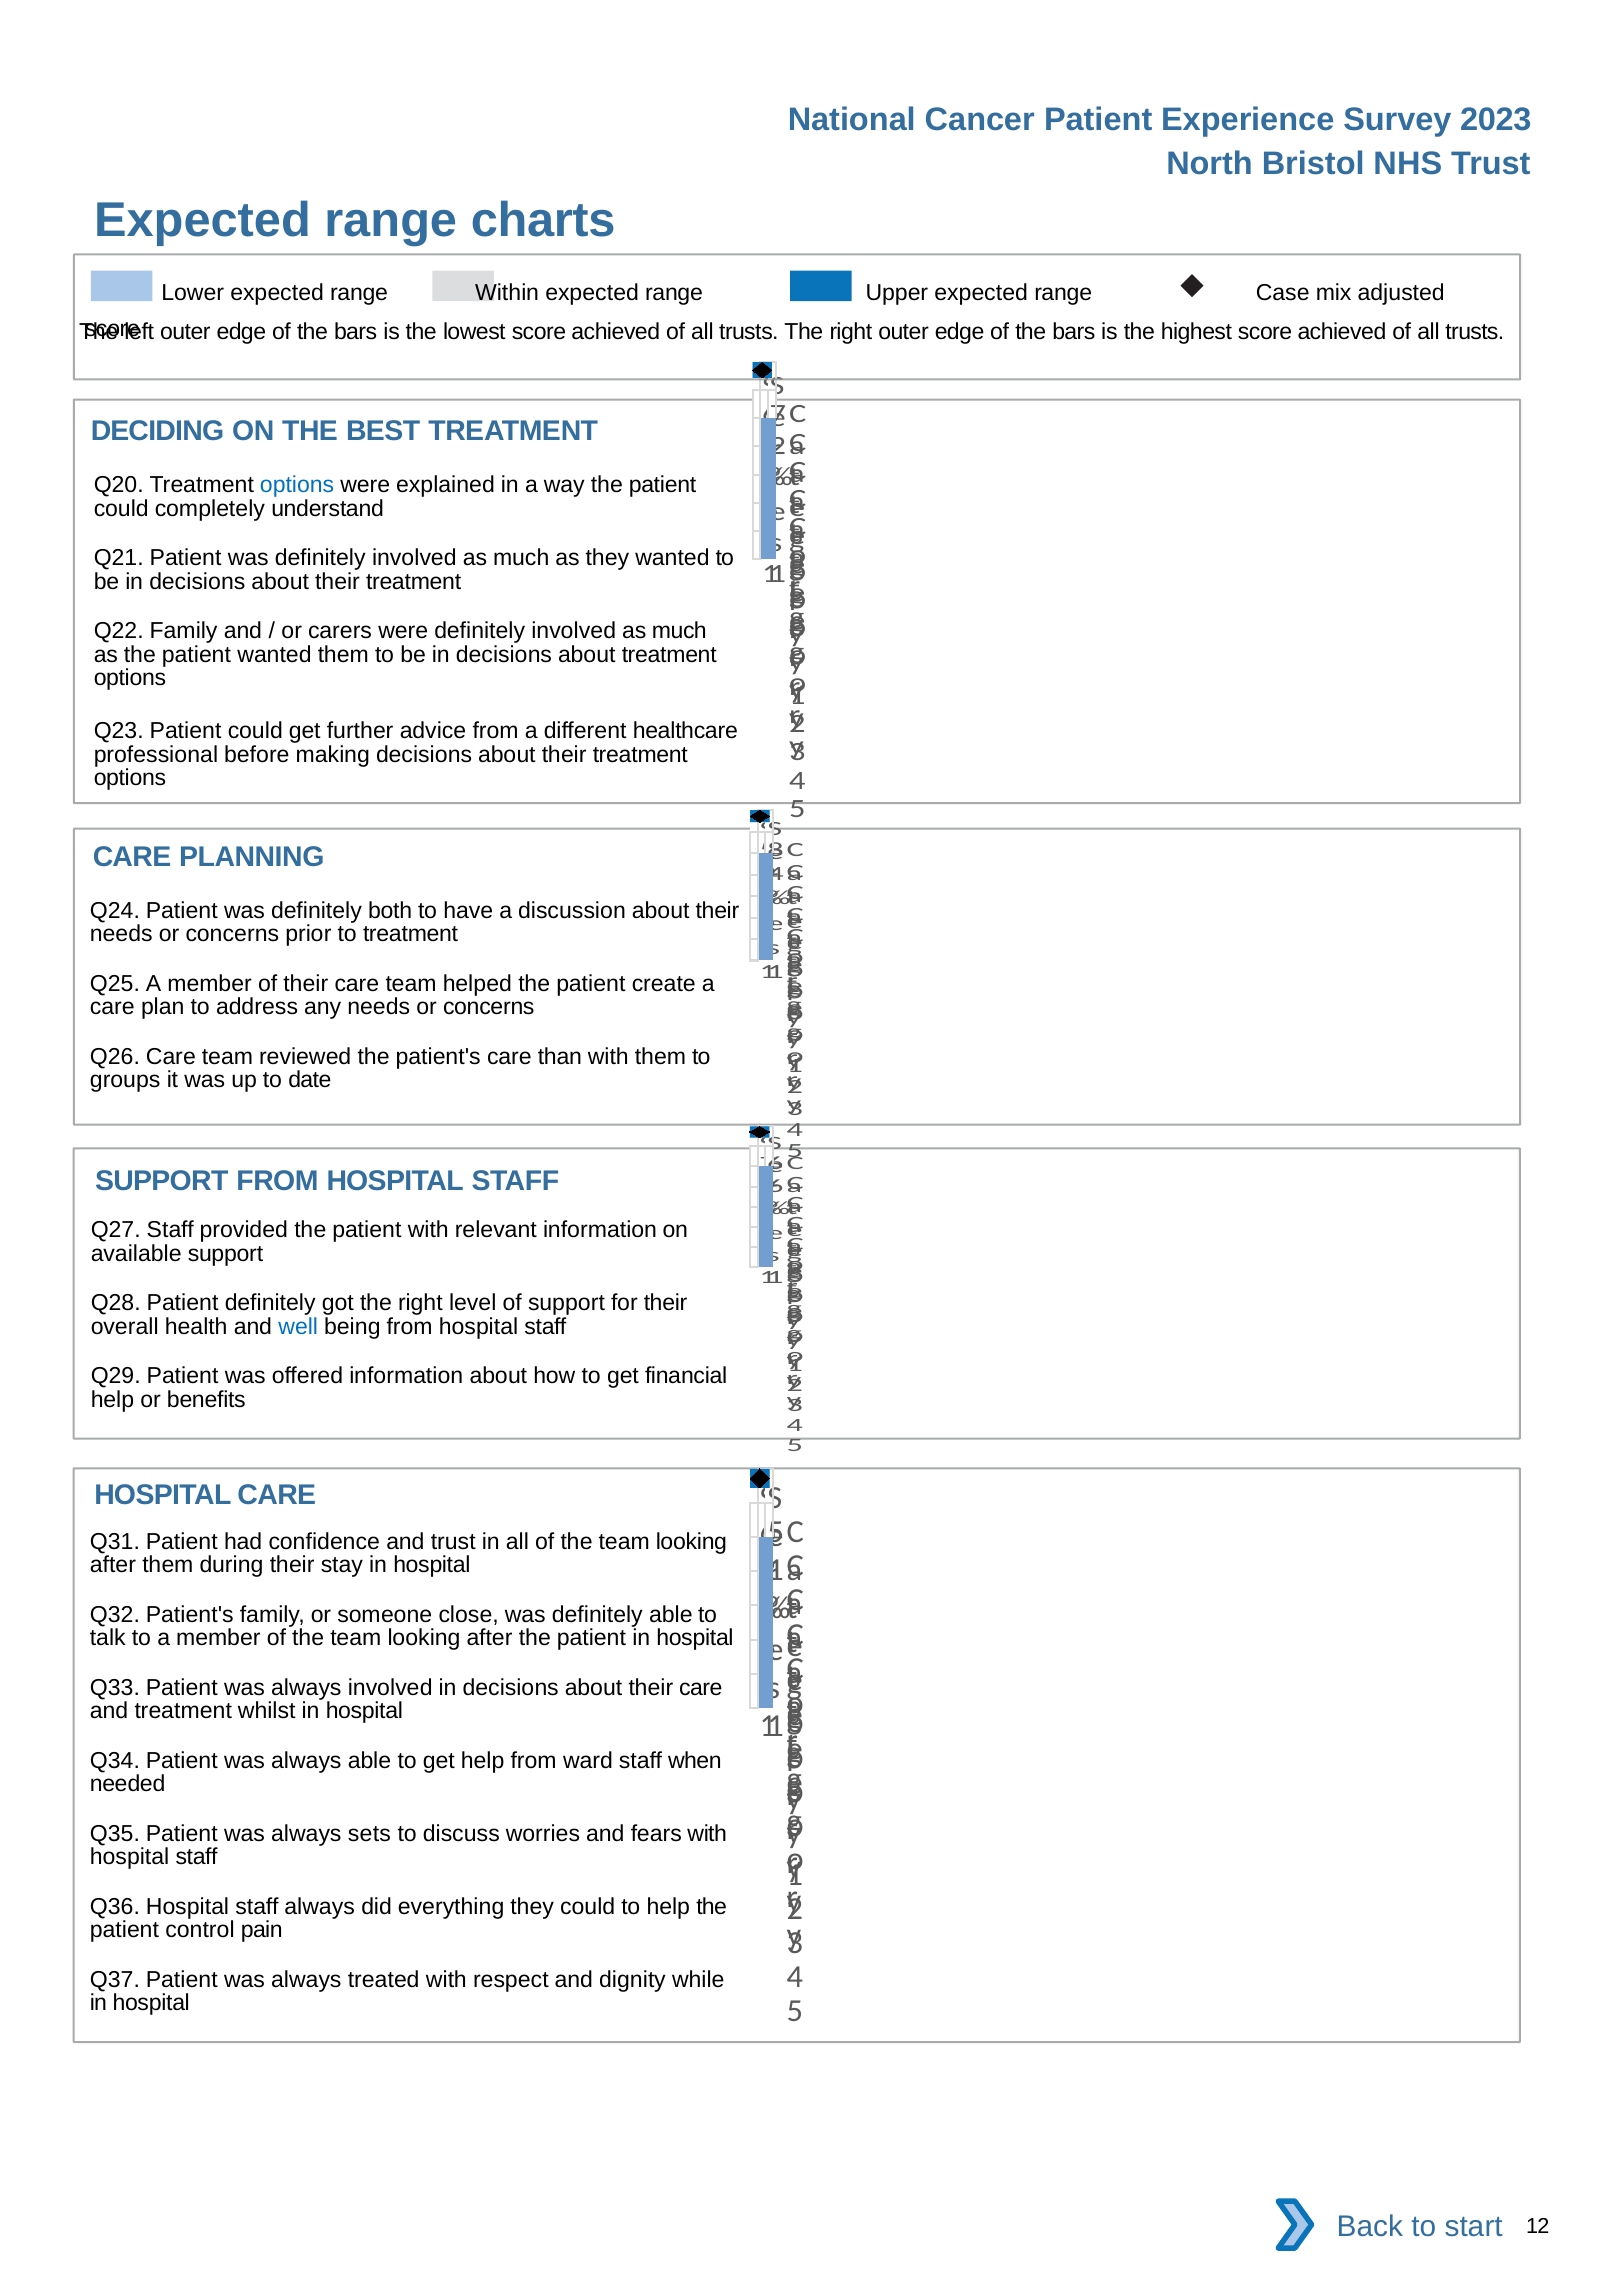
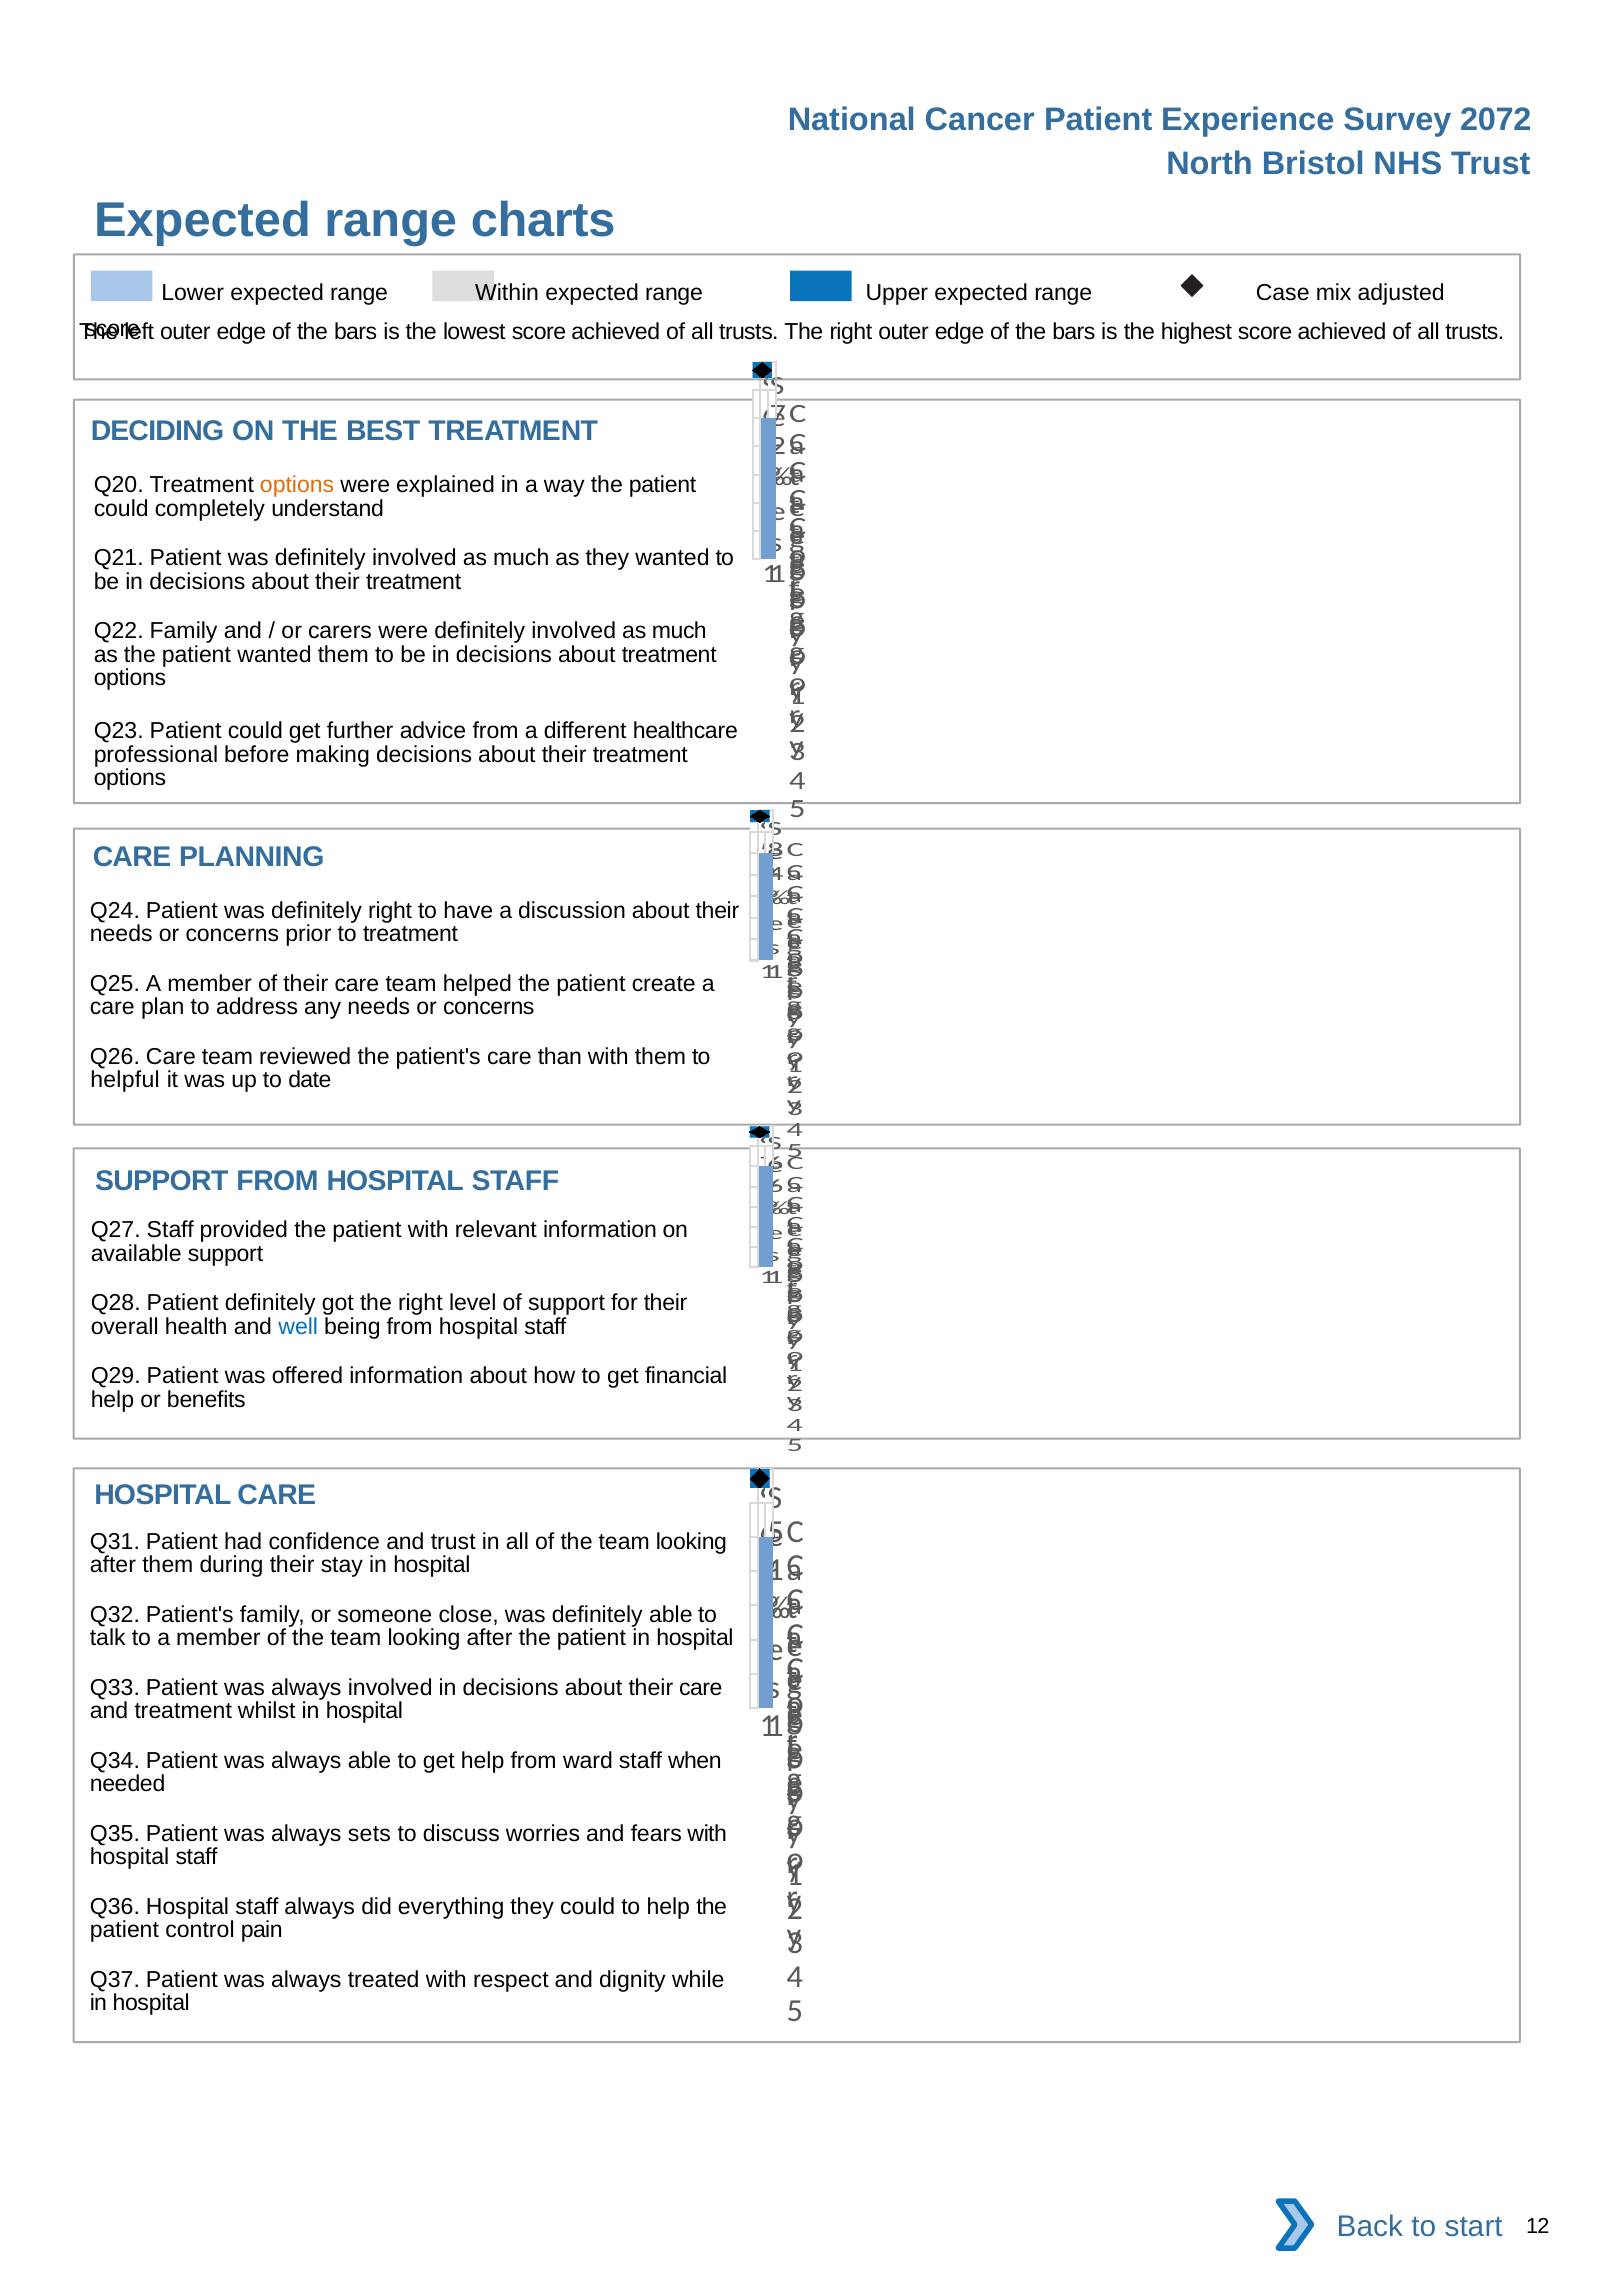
2023: 2023 -> 2072
options at (297, 485) colour: blue -> orange
definitely both: both -> right
groups: groups -> helpful
